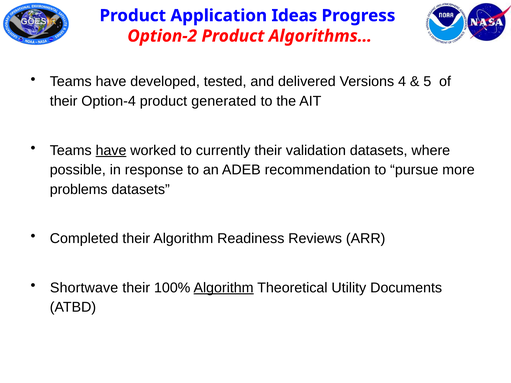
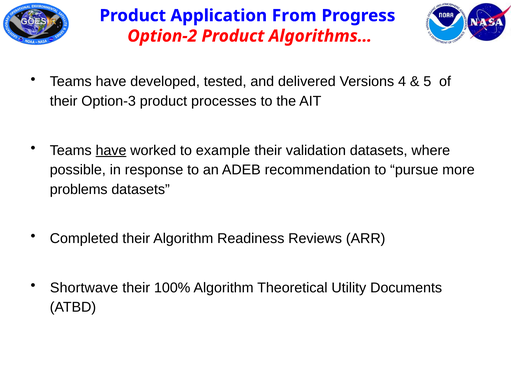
Ideas: Ideas -> From
Option-4: Option-4 -> Option-3
generated: generated -> processes
currently: currently -> example
Algorithm at (224, 288) underline: present -> none
